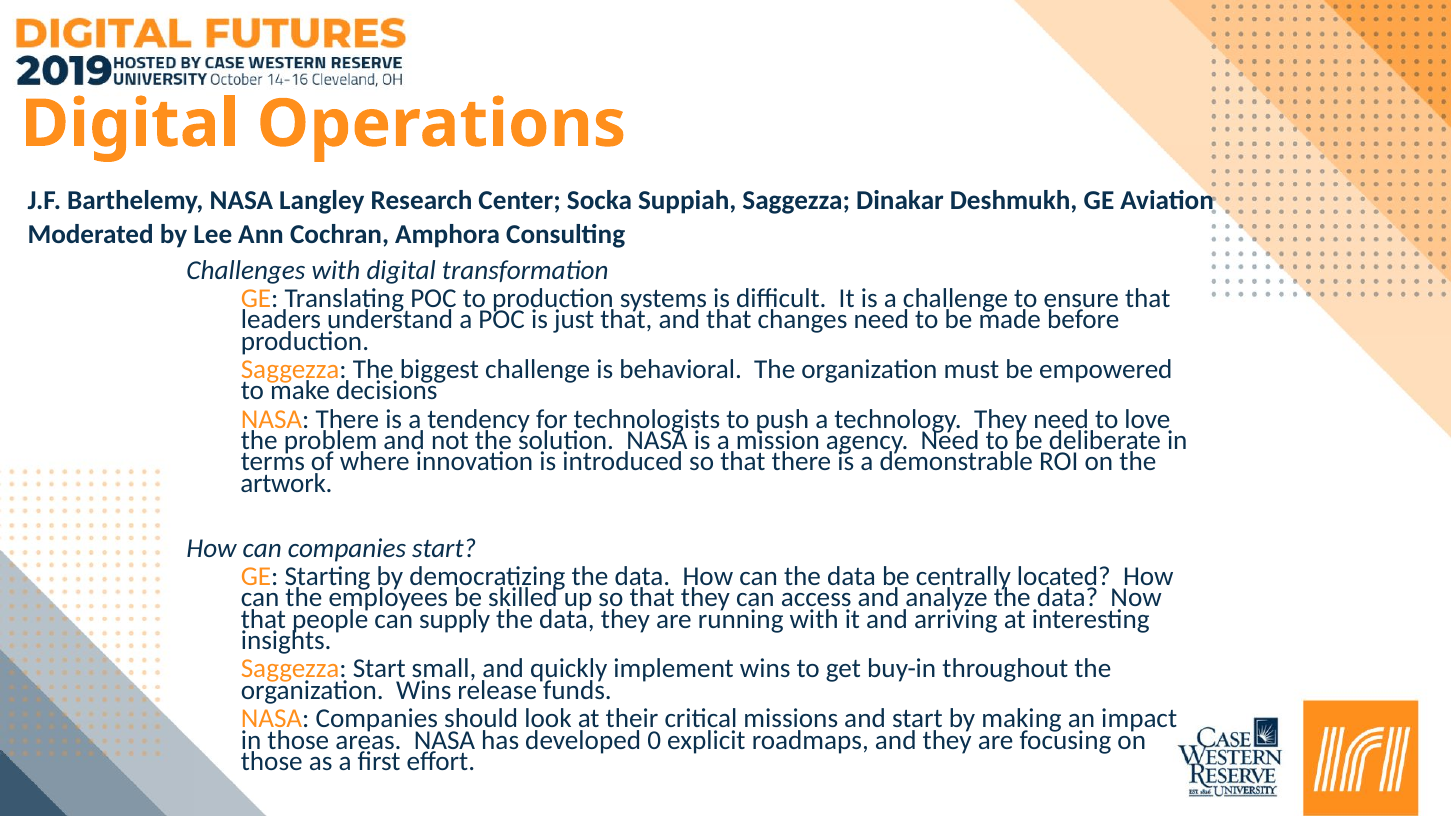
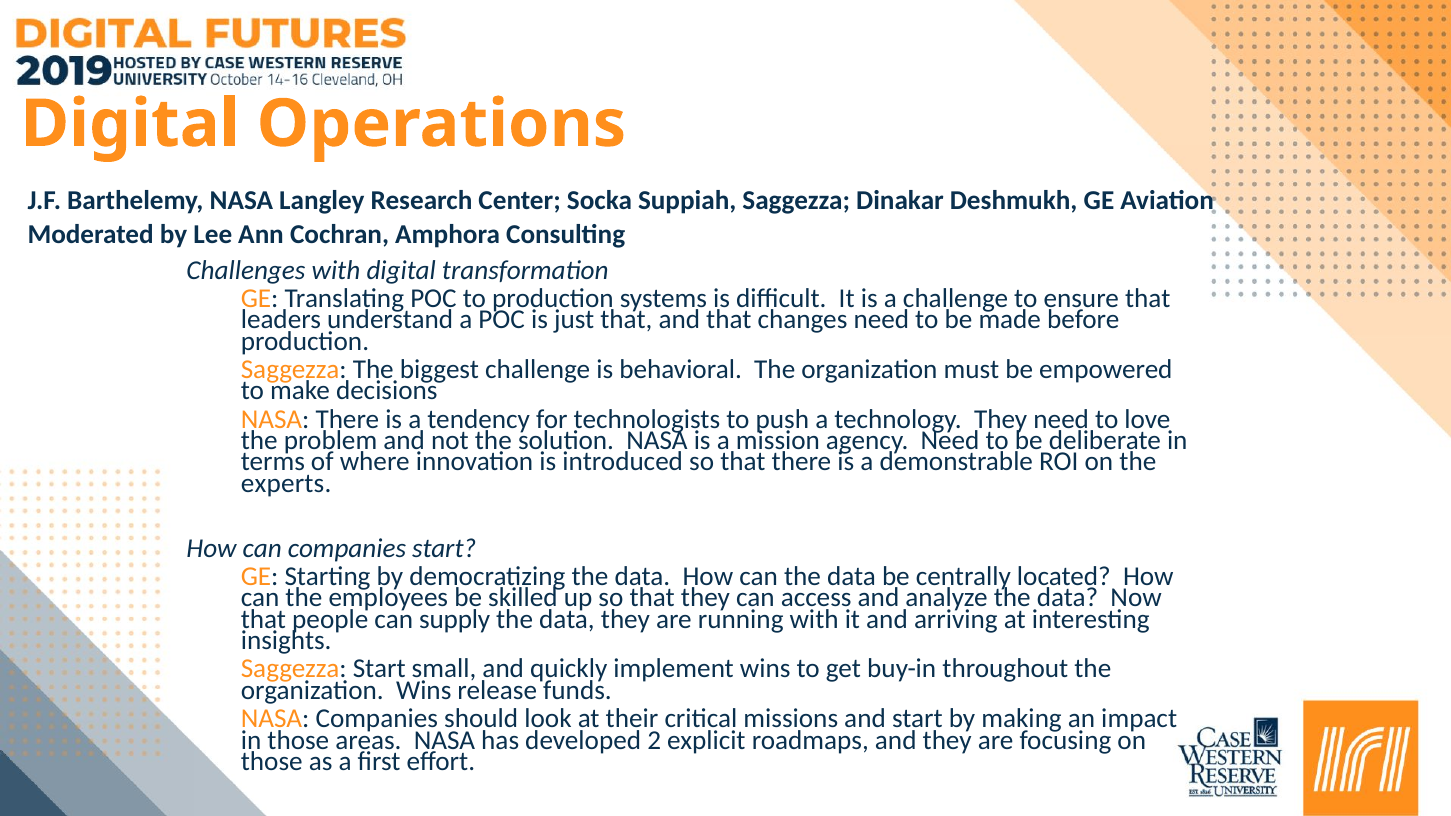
artwork: artwork -> experts
developed 0: 0 -> 2
